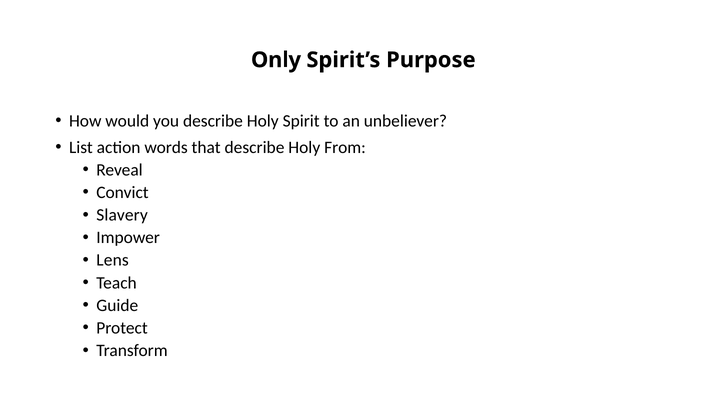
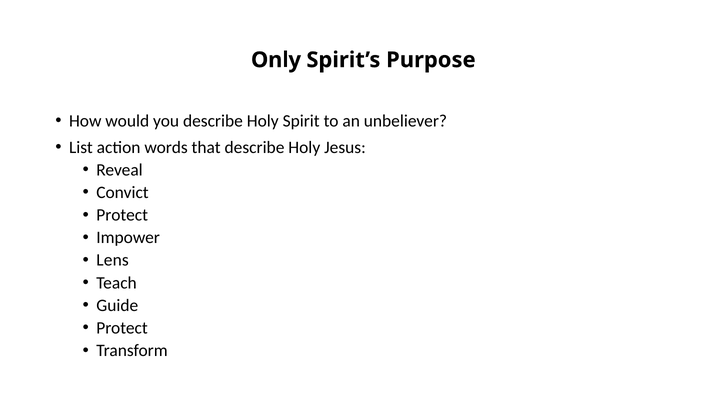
From: From -> Jesus
Slavery at (122, 215): Slavery -> Protect
